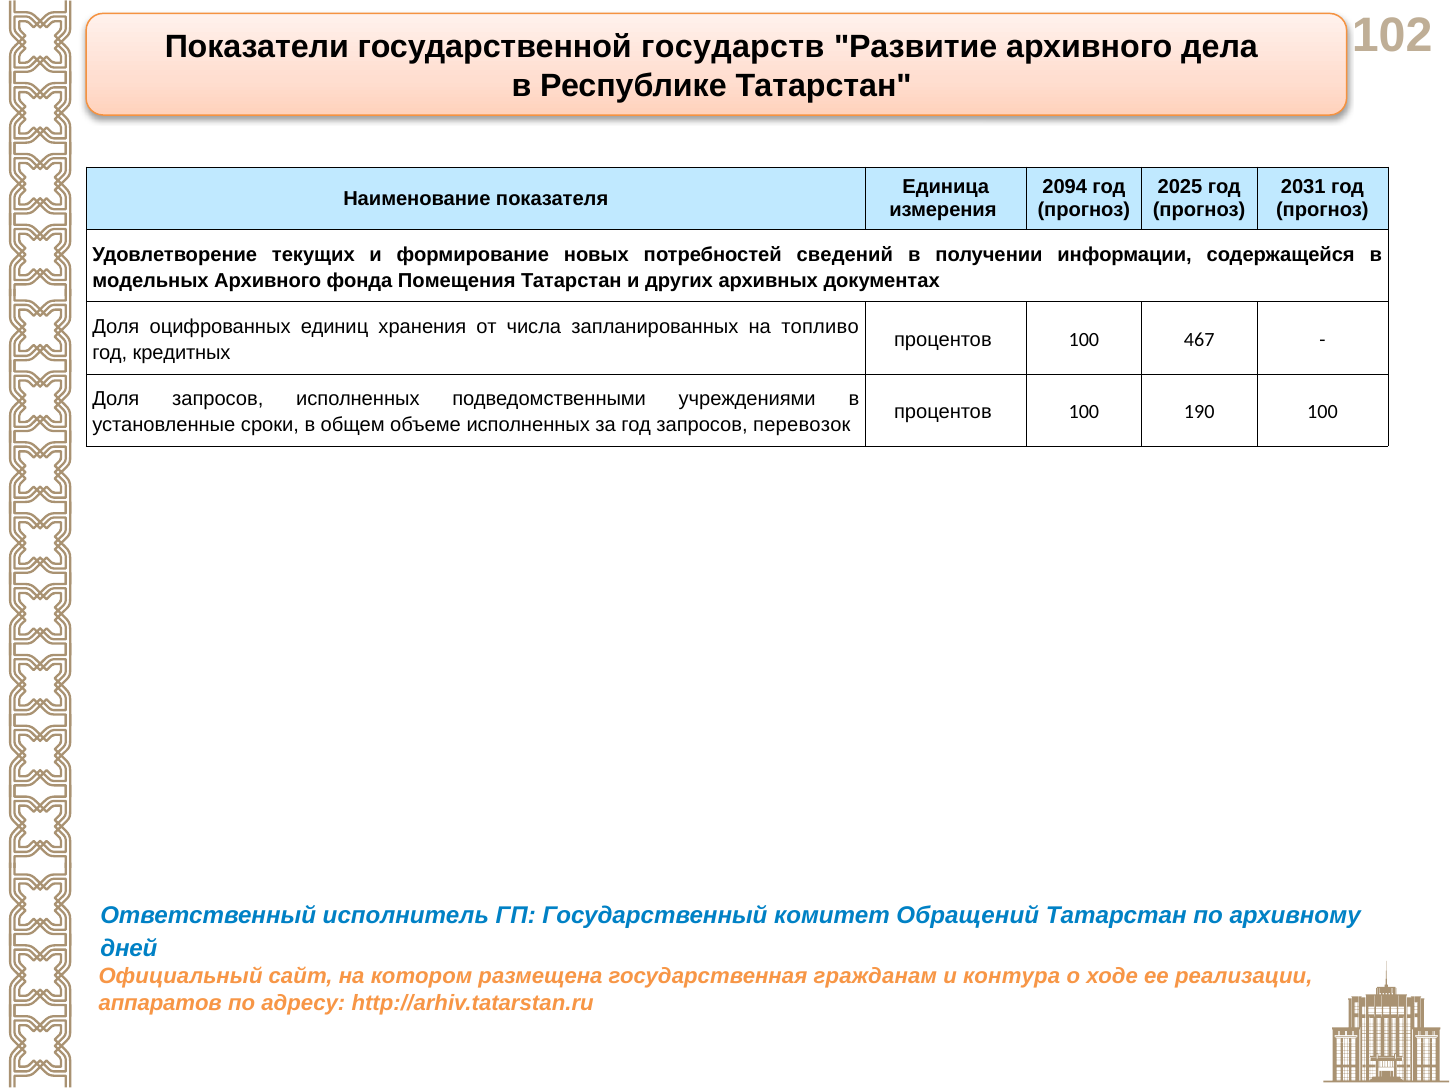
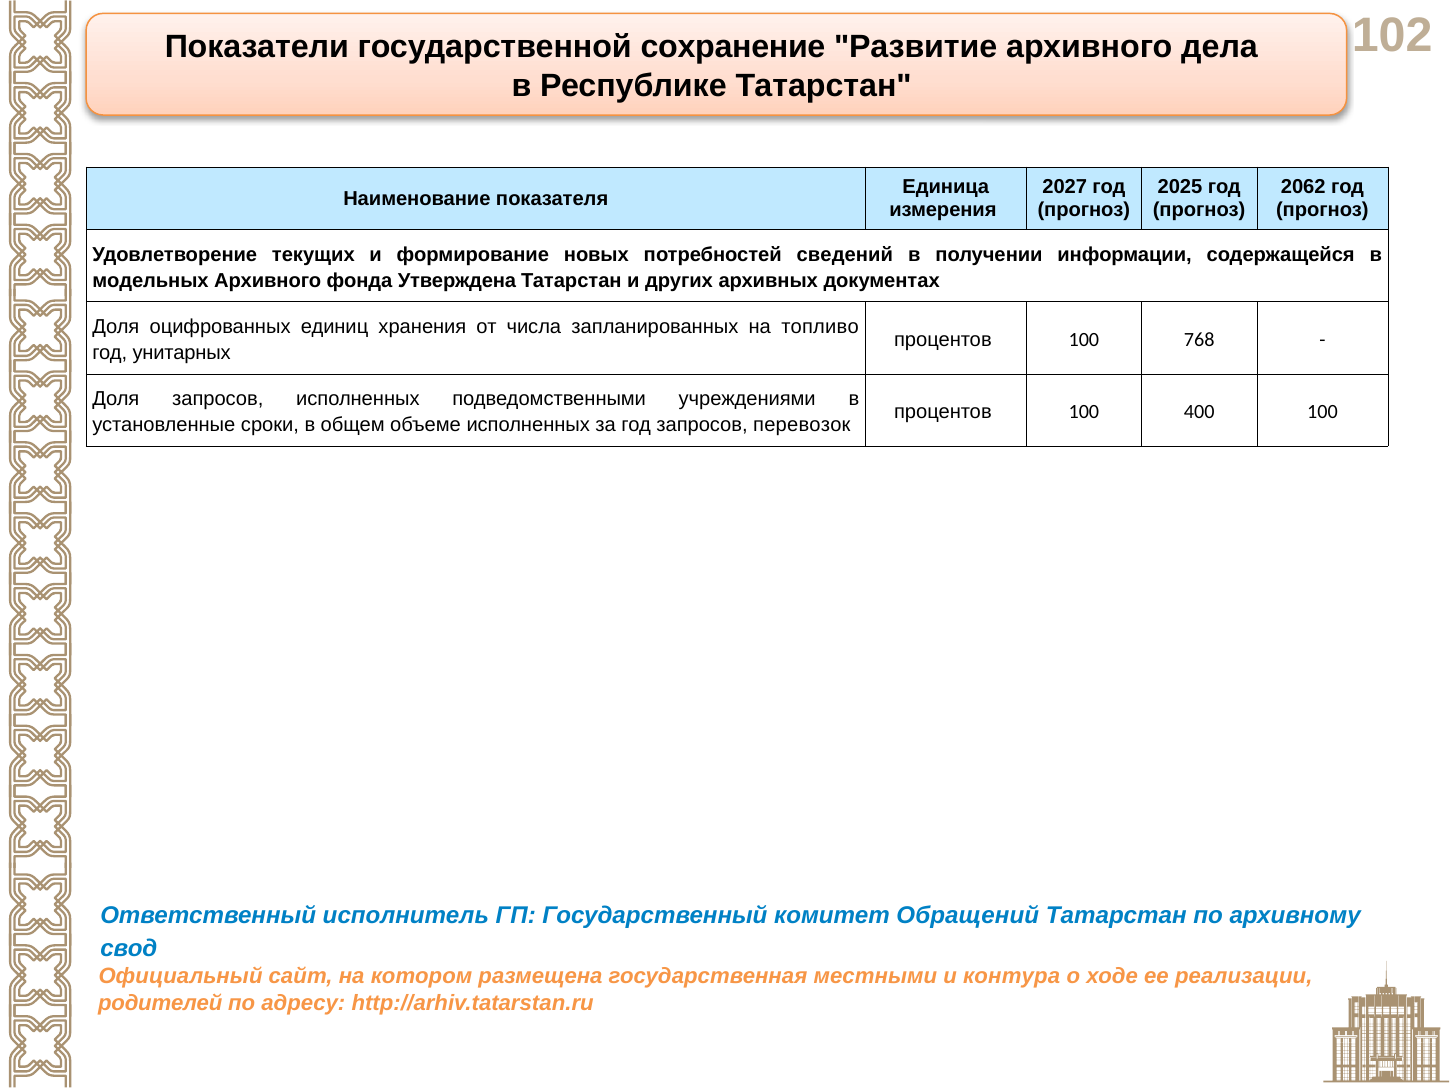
государств: государств -> сохранение
2094: 2094 -> 2027
2031: 2031 -> 2062
Помещения: Помещения -> Утверждена
467: 467 -> 768
кредитных: кредитных -> унитарных
190: 190 -> 400
дней: дней -> свод
гражданам: гражданам -> местными
аппаратов: аппаратов -> родителей
